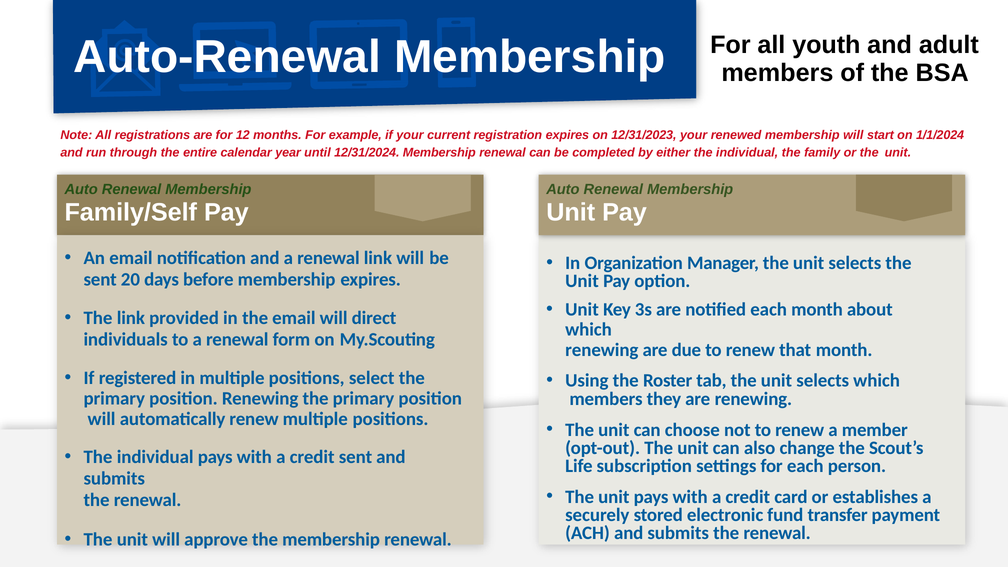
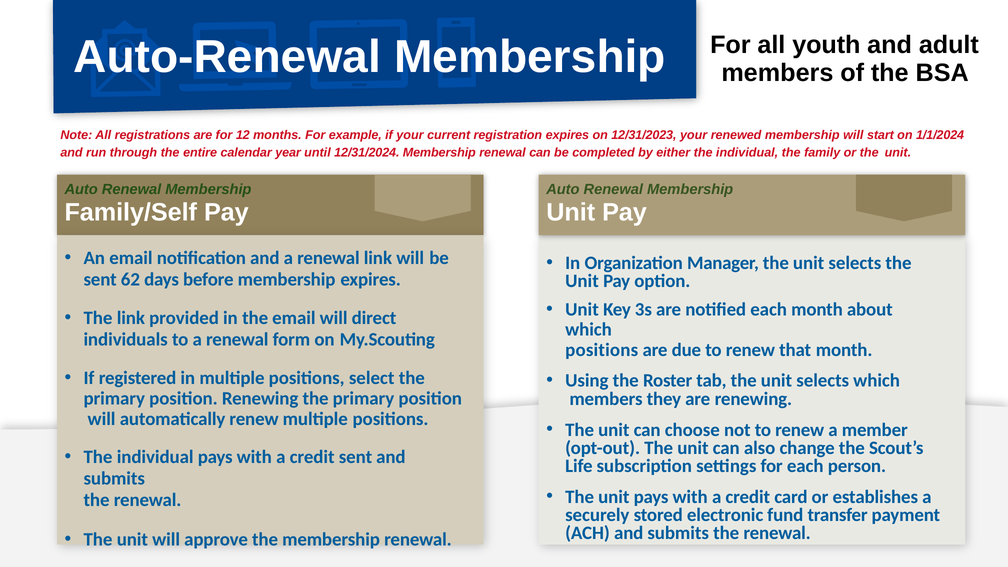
20: 20 -> 62
renewing at (602, 350): renewing -> positions
